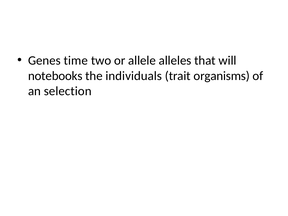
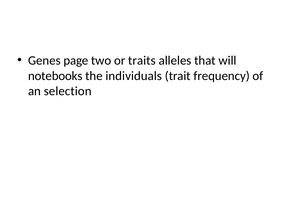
time: time -> page
allele: allele -> traits
organisms: organisms -> frequency
